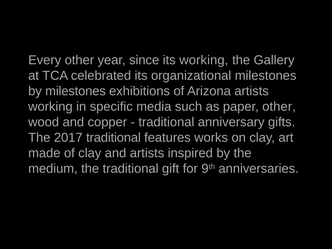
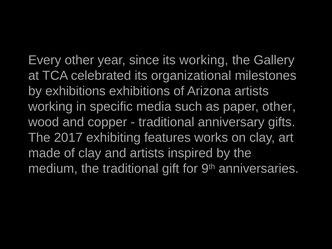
by milestones: milestones -> exhibitions
2017 traditional: traditional -> exhibiting
